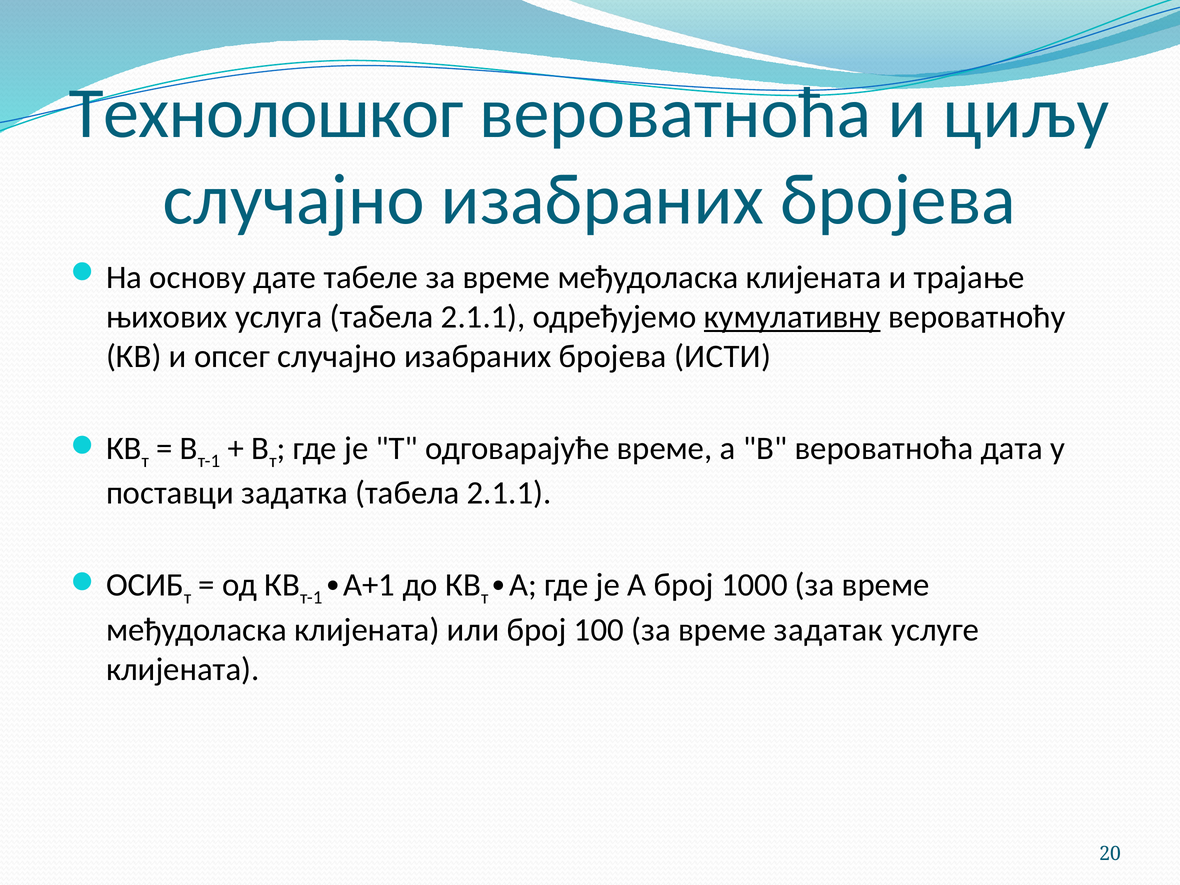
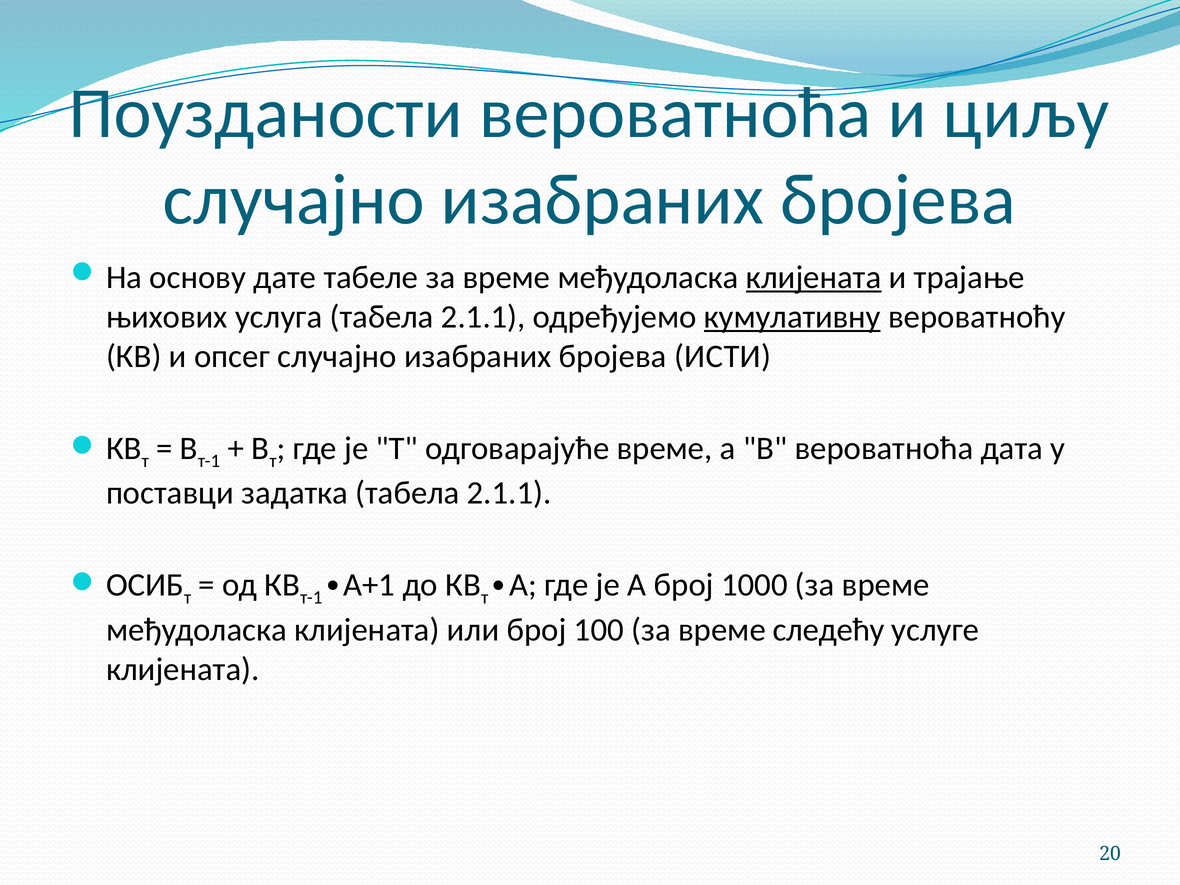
Технолошког: Технолошког -> Поузданости
клијената at (814, 278) underline: none -> present
задатак: задатак -> следећу
